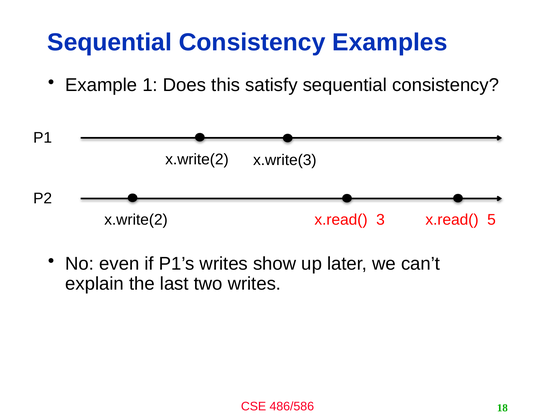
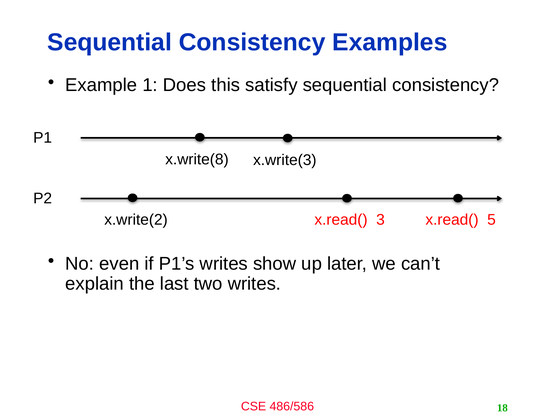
x.write(2 at (197, 159): x.write(2 -> x.write(8
